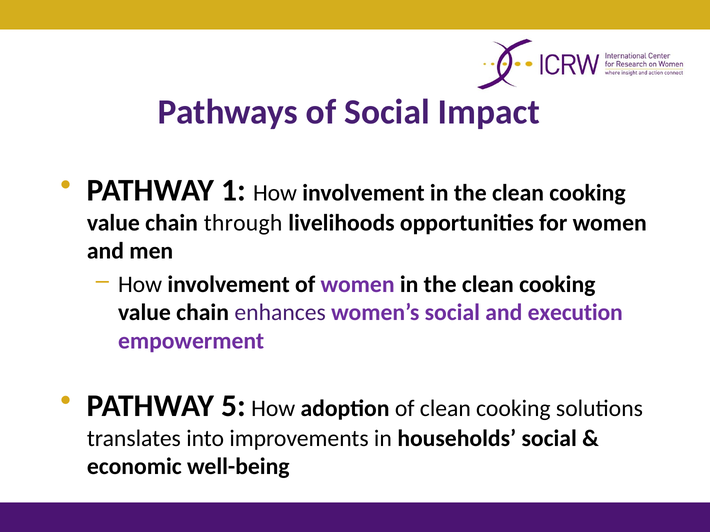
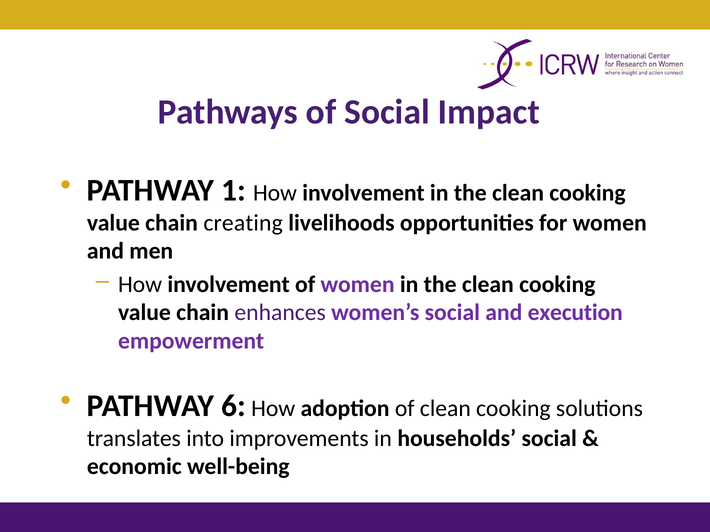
through: through -> creating
5: 5 -> 6
